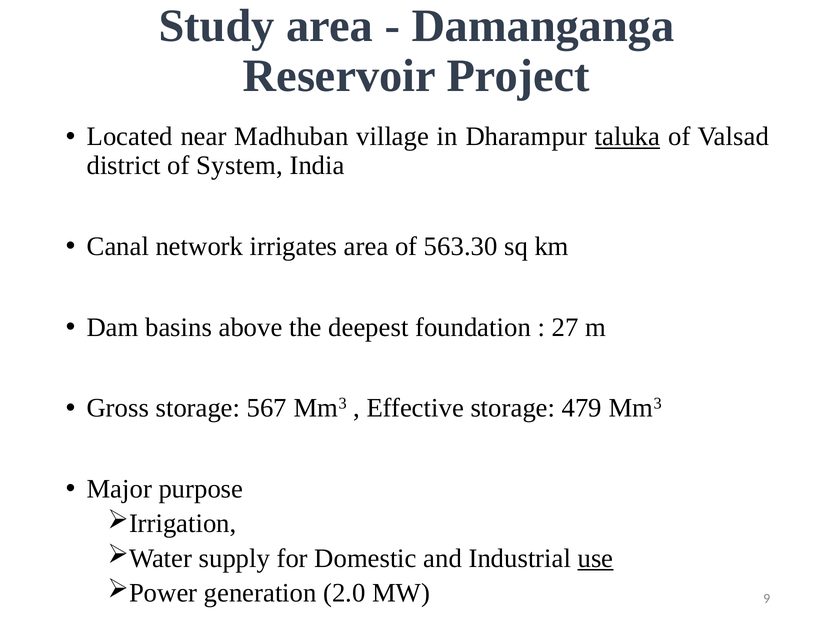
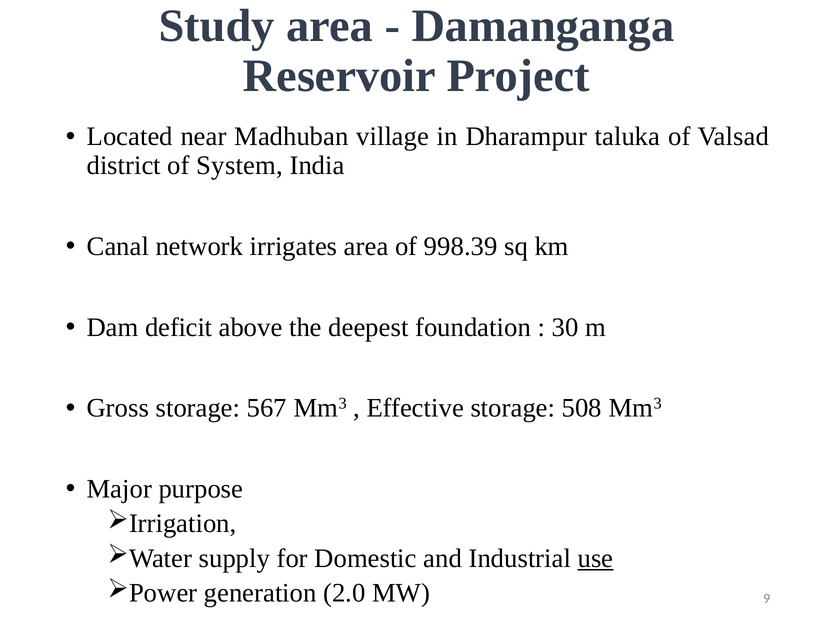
taluka underline: present -> none
563.30: 563.30 -> 998.39
basins: basins -> deficit
27: 27 -> 30
479: 479 -> 508
